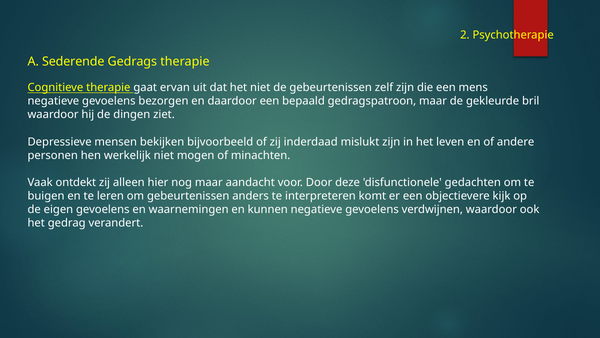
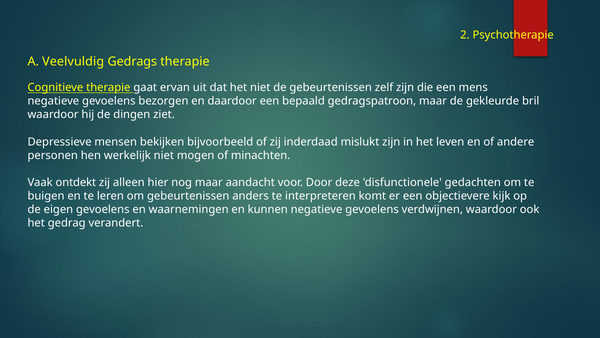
Sederende: Sederende -> Veelvuldig
